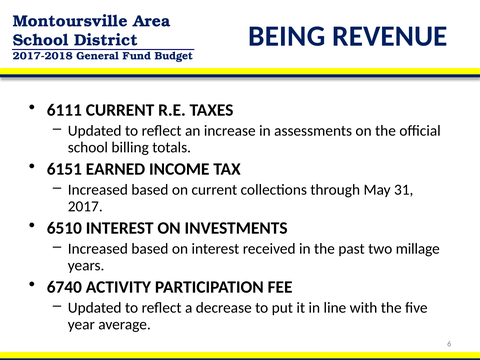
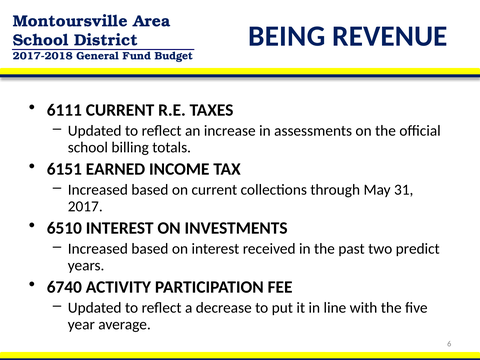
millage: millage -> predict
